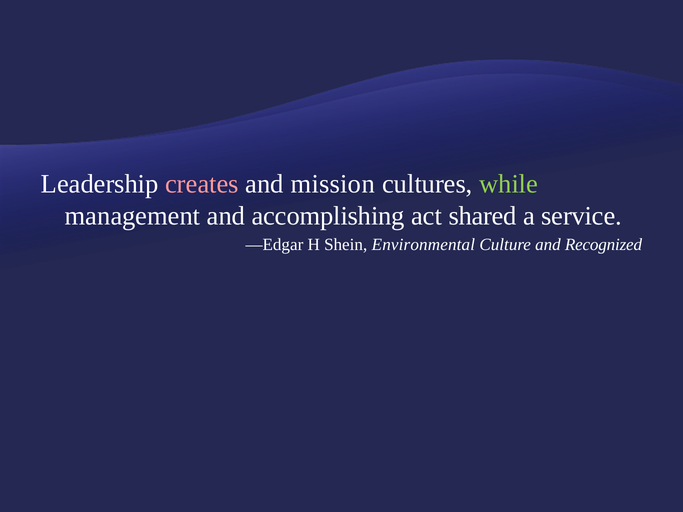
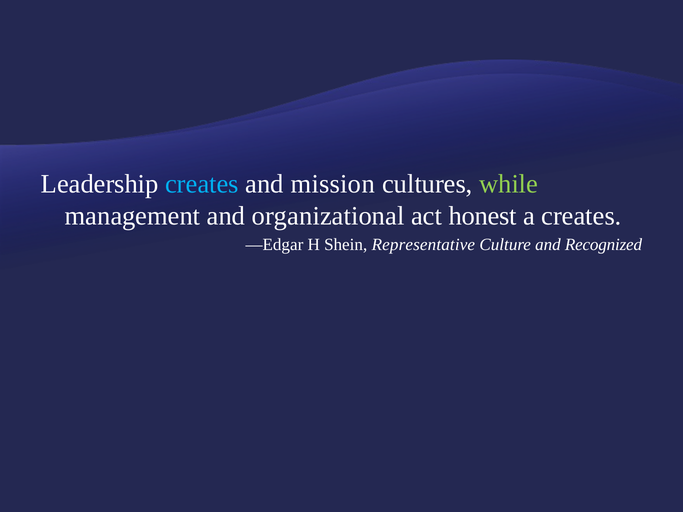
creates at (202, 184) colour: pink -> light blue
accomplishing: accomplishing -> organizational
shared: shared -> honest
a service: service -> creates
Environmental: Environmental -> Representative
